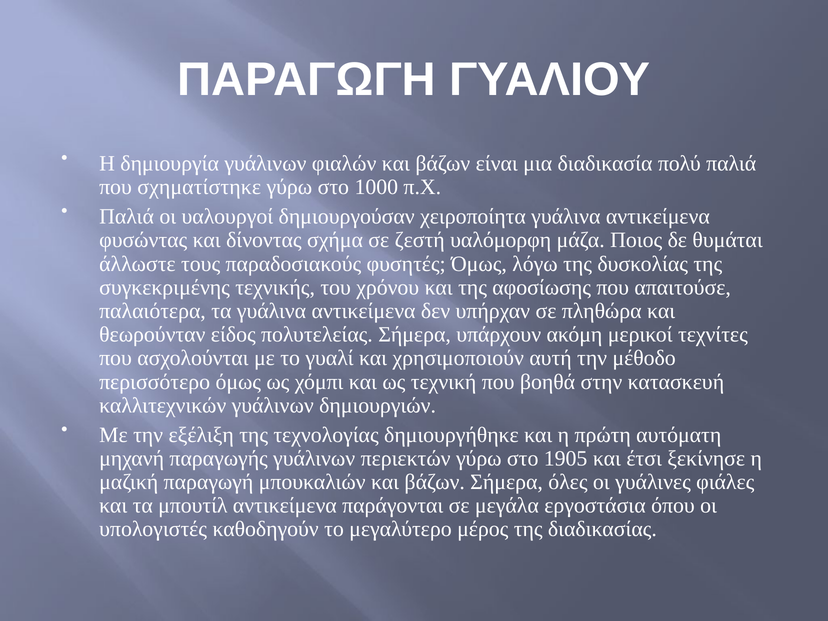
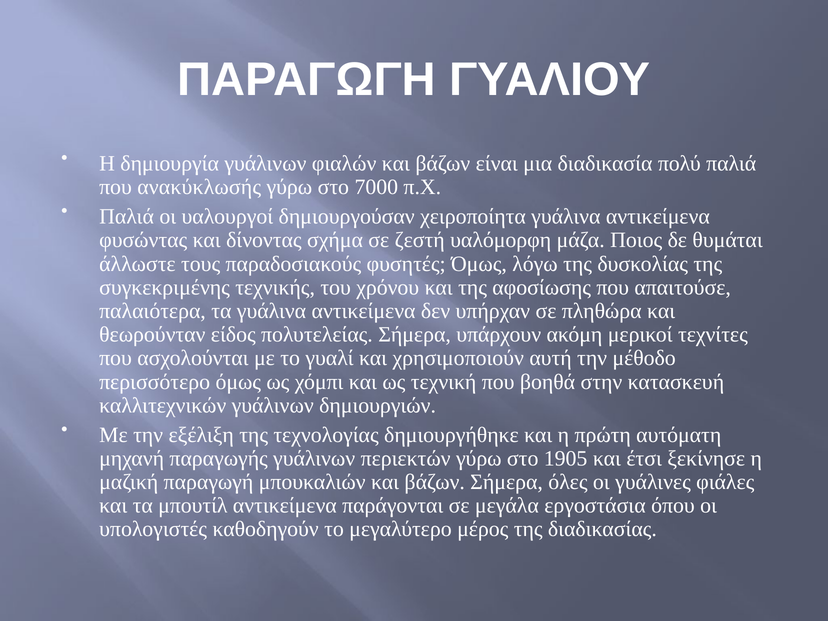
σχηματίστηκε: σχηματίστηκε -> ανακύκλωσής
1000: 1000 -> 7000
